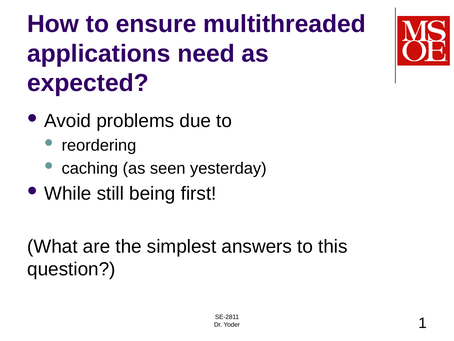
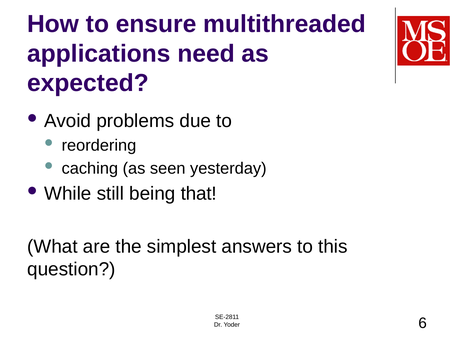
first: first -> that
1: 1 -> 6
